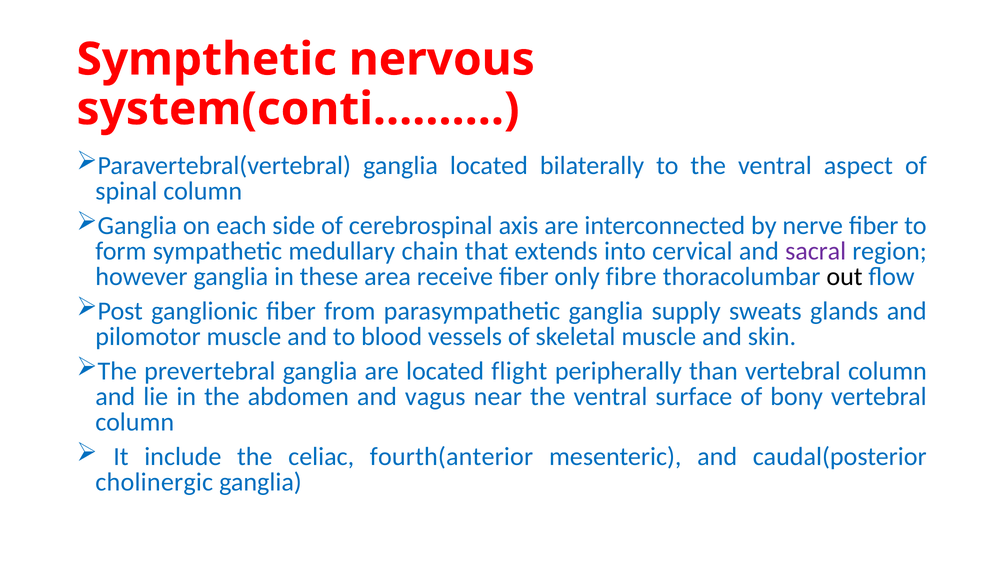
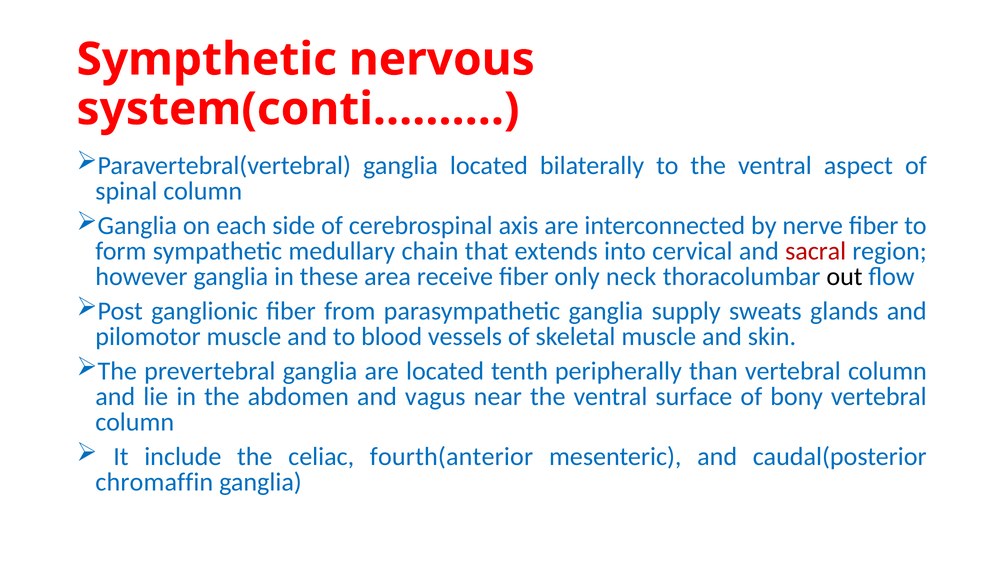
sacral colour: purple -> red
fibre: fibre -> neck
flight: flight -> tenth
cholinergic: cholinergic -> chromaffin
